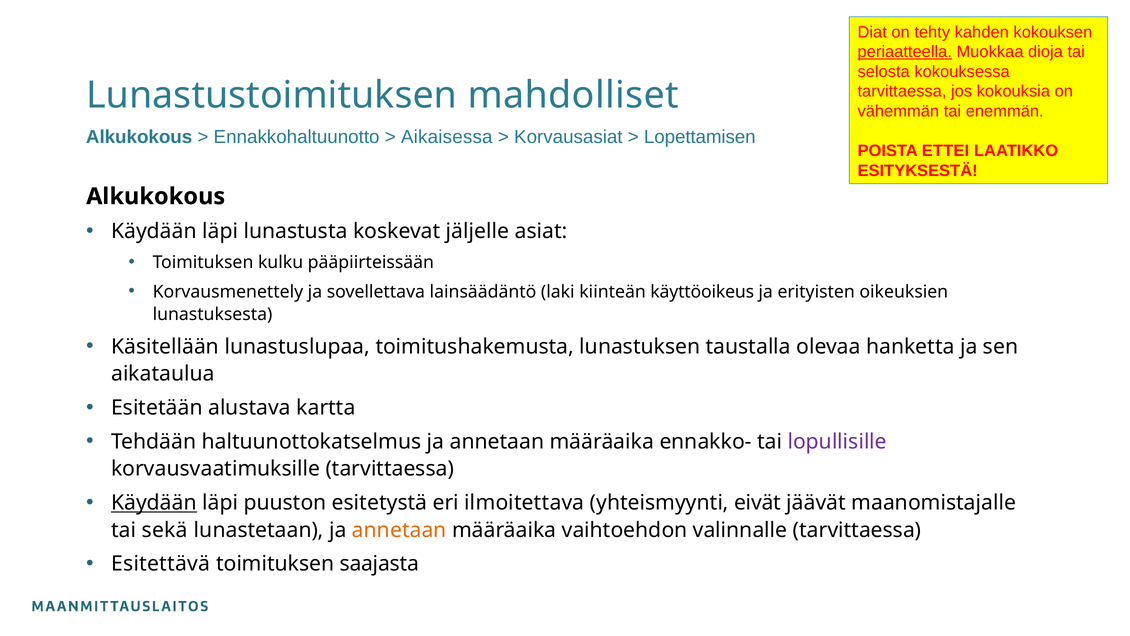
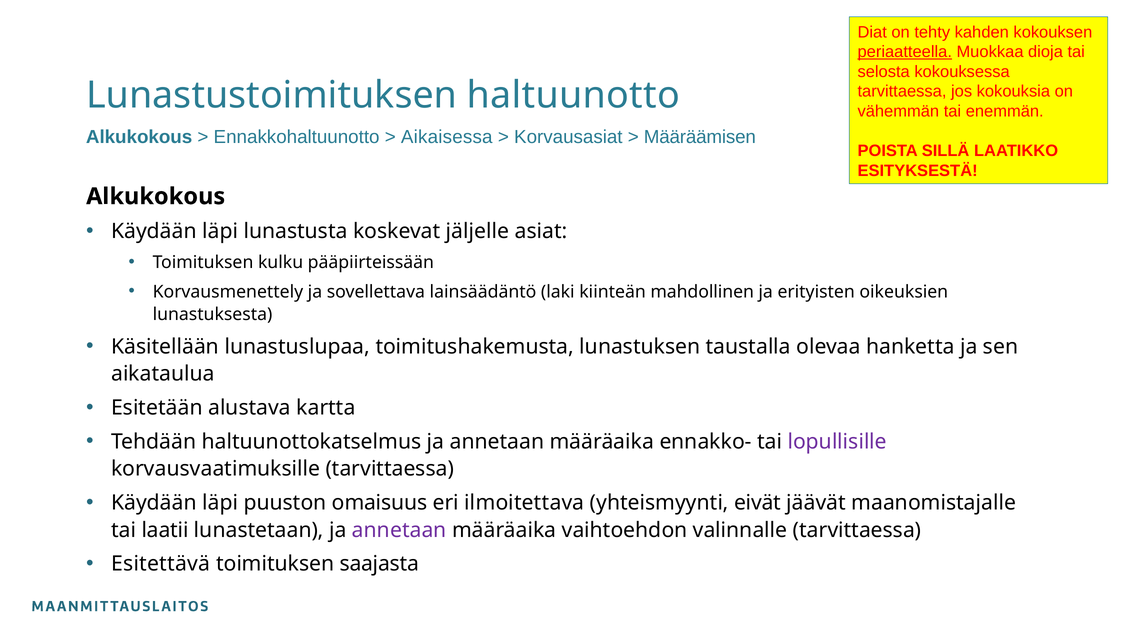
mahdolliset: mahdolliset -> haltuunotto
Lopettamisen: Lopettamisen -> Määräämisen
ETTEI: ETTEI -> SILLÄ
käyttöoikeus: käyttöoikeus -> mahdollinen
Käydään at (154, 502) underline: present -> none
esitetystä: esitetystä -> omaisuus
sekä: sekä -> laatii
annetaan at (399, 530) colour: orange -> purple
